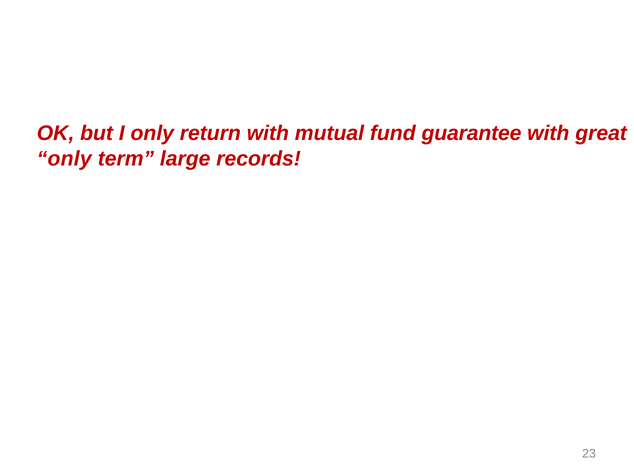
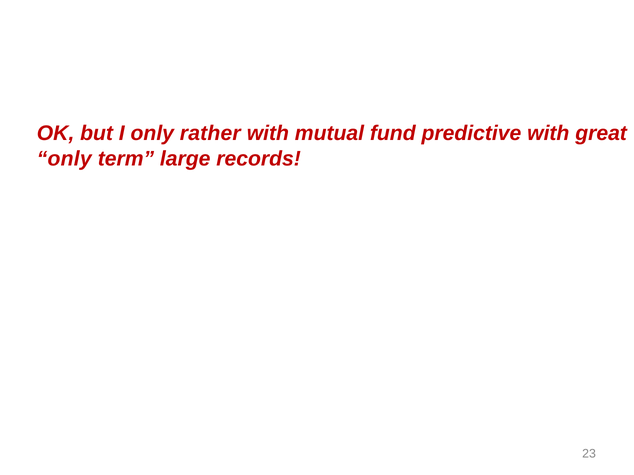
return: return -> rather
guarantee: guarantee -> predictive
